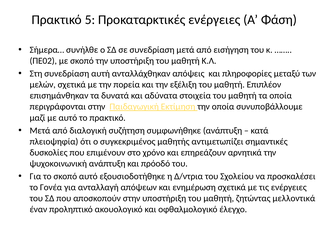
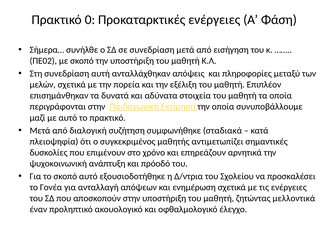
5: 5 -> 0
συμφωνήθηκε ανάπτυξη: ανάπτυξη -> σταδιακά
